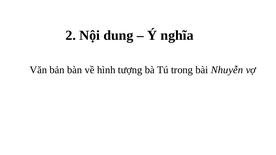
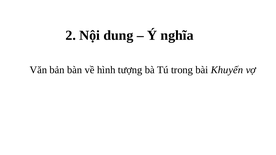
Nhuyễn: Nhuyễn -> Khuyến
